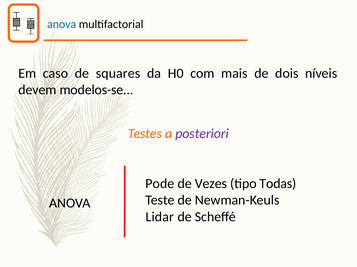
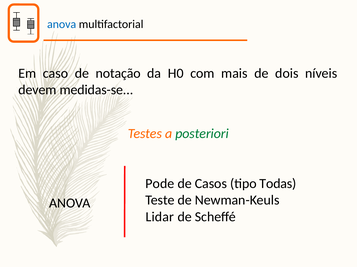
squares: squares -> notação
modelos-se: modelos-se -> medidas-se
posteriori colour: purple -> green
Vezes: Vezes -> Casos
